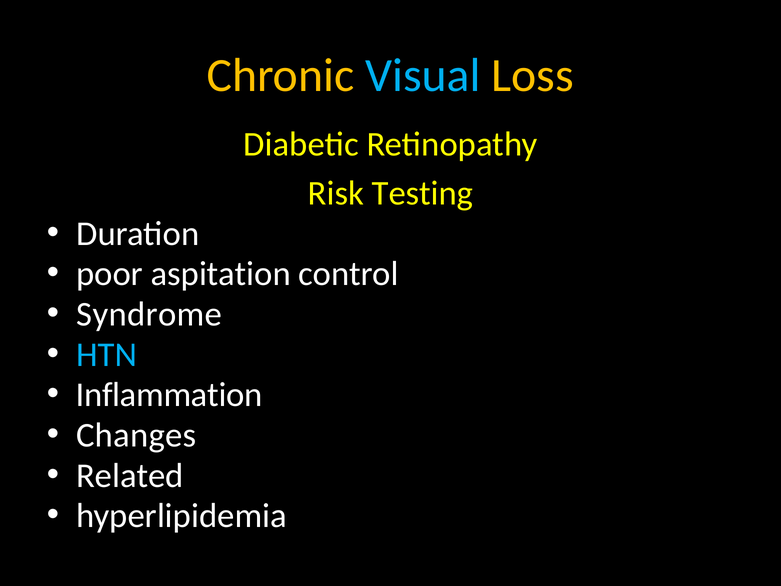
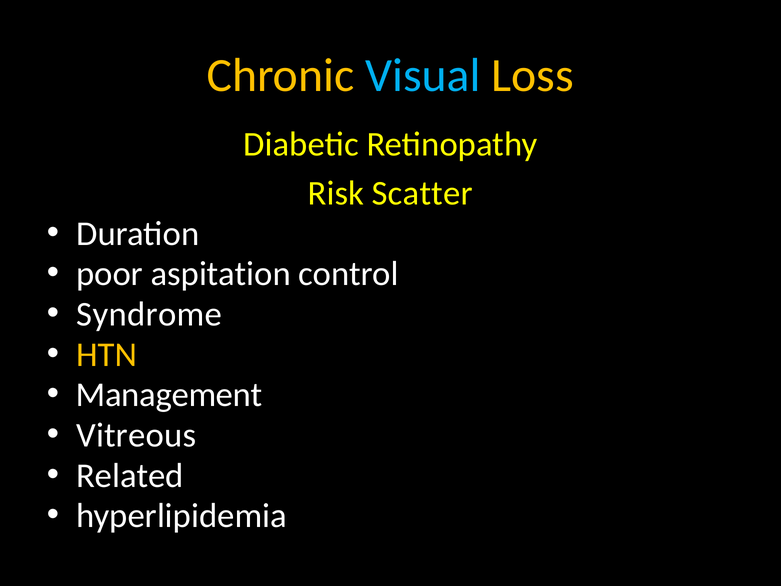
Testing: Testing -> Scatter
HTN colour: light blue -> yellow
Inflammation: Inflammation -> Management
Changes: Changes -> Vitreous
